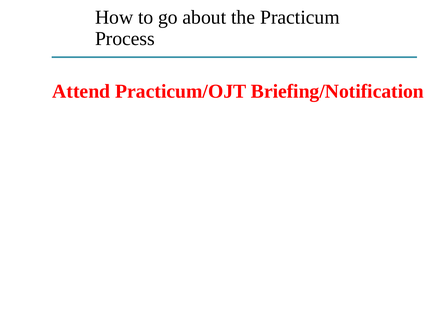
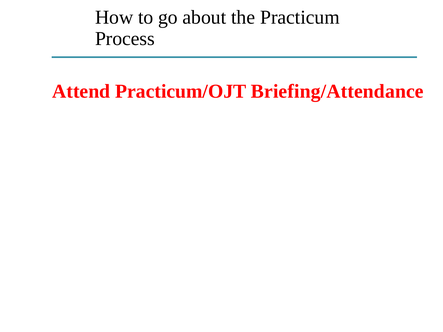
Briefing/Notification: Briefing/Notification -> Briefing/Attendance
